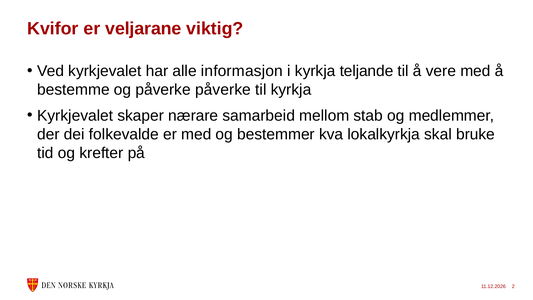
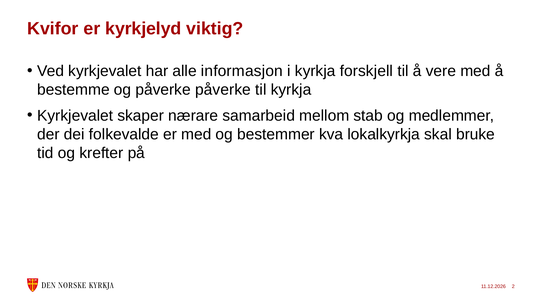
veljarane: veljarane -> kyrkjelyd
teljande: teljande -> forskjell
